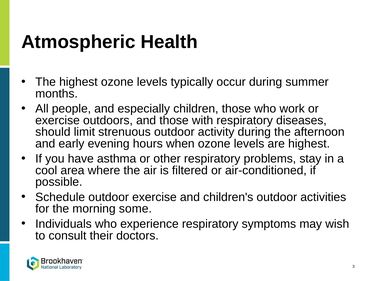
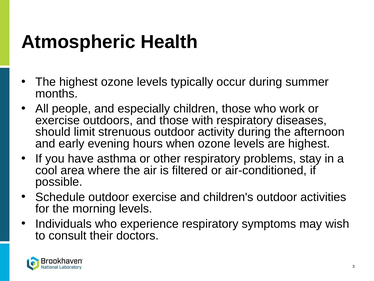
morning some: some -> levels
